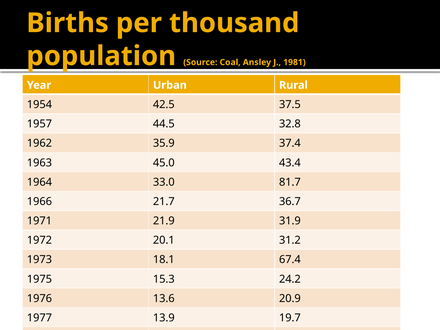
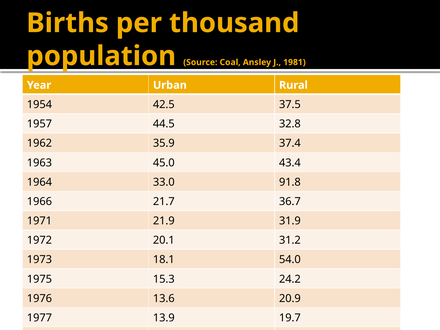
81.7: 81.7 -> 91.8
67.4: 67.4 -> 54.0
